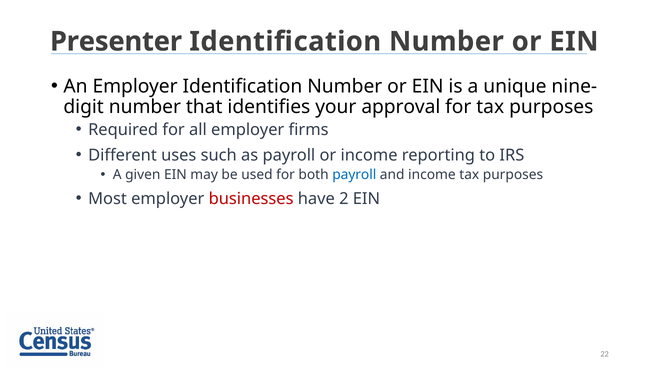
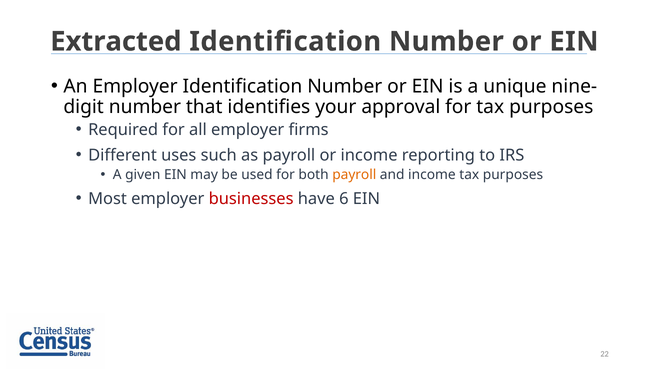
Presenter: Presenter -> Extracted
payroll at (354, 175) colour: blue -> orange
2: 2 -> 6
